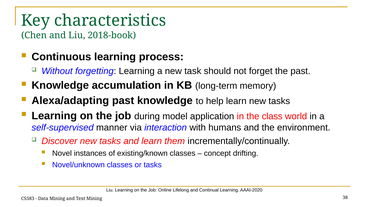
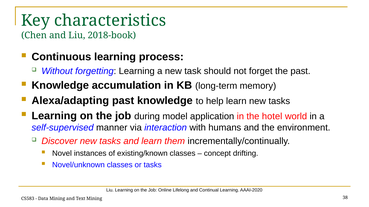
class: class -> hotel
